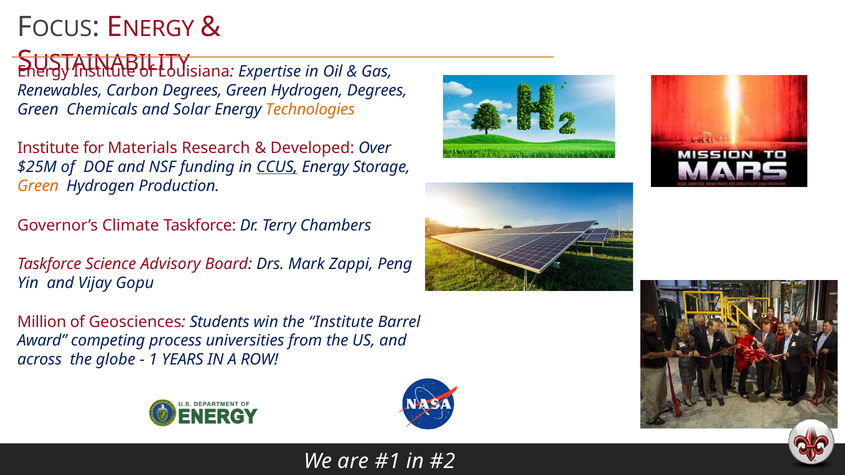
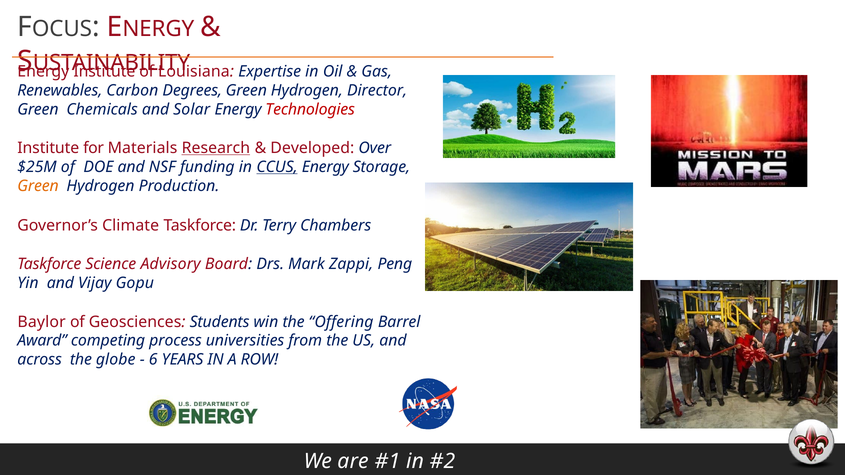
Hydrogen Degrees: Degrees -> Director
Technologies colour: orange -> red
Research underline: none -> present
Million: Million -> Baylor
the Institute: Institute -> Offering
1: 1 -> 6
